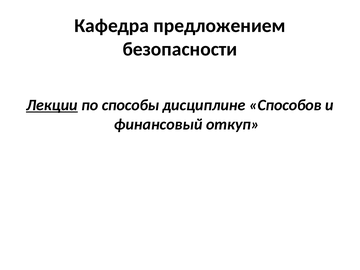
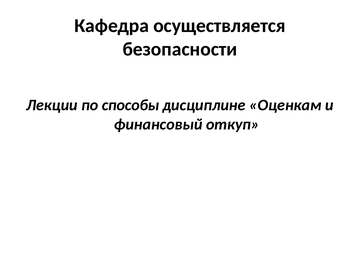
предложением: предложением -> осуществляется
Лекции underline: present -> none
Способов: Способов -> Оценкам
